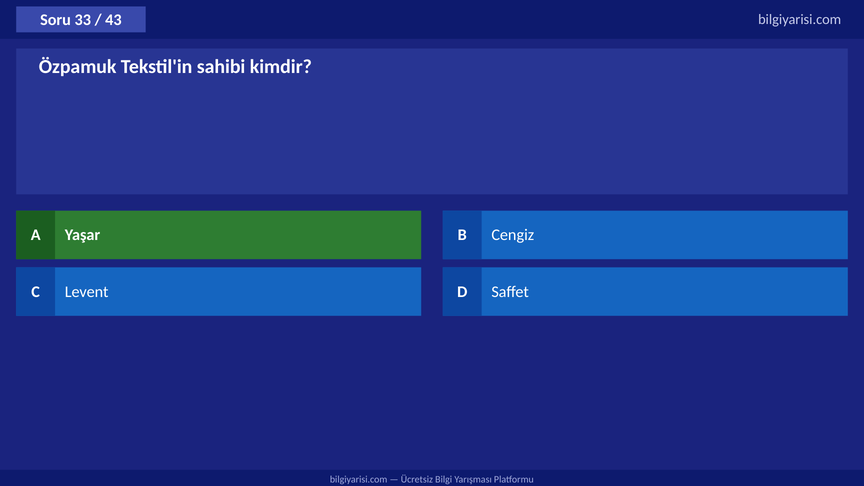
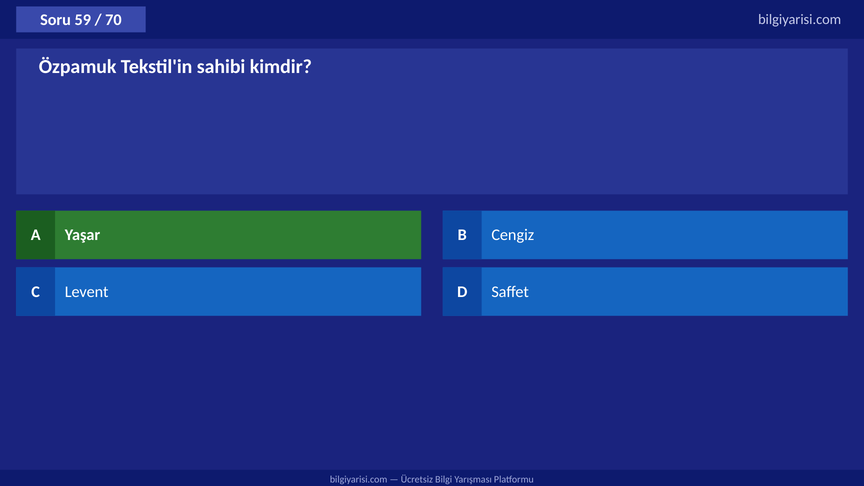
33: 33 -> 59
43: 43 -> 70
